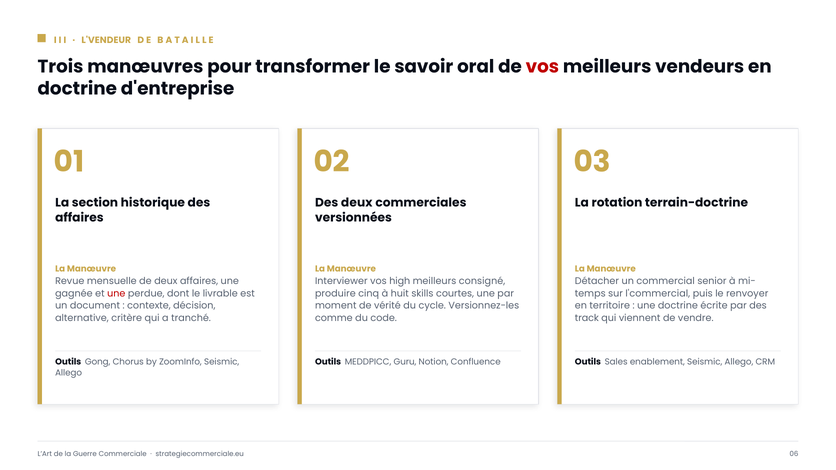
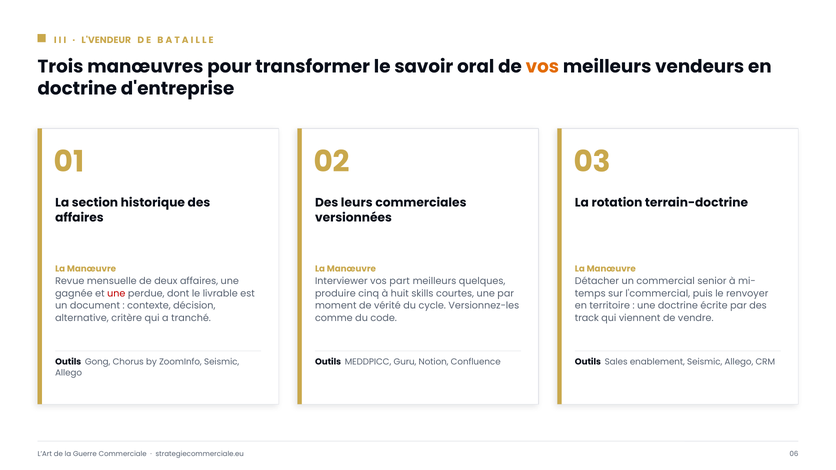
vos at (542, 67) colour: red -> orange
Des deux: deux -> leurs
high: high -> part
consigné: consigné -> quelques
